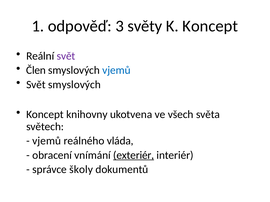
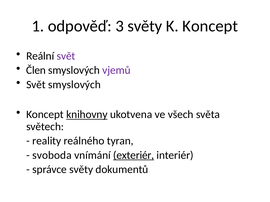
vjemů at (117, 70) colour: blue -> purple
knihovny underline: none -> present
vjemů at (47, 141): vjemů -> reality
vláda: vláda -> tyran
obracení: obracení -> svoboda
správce školy: školy -> světy
